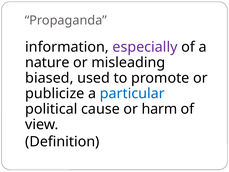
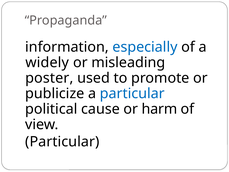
especially colour: purple -> blue
nature: nature -> widely
biased: biased -> poster
Definition at (62, 141): Definition -> Particular
